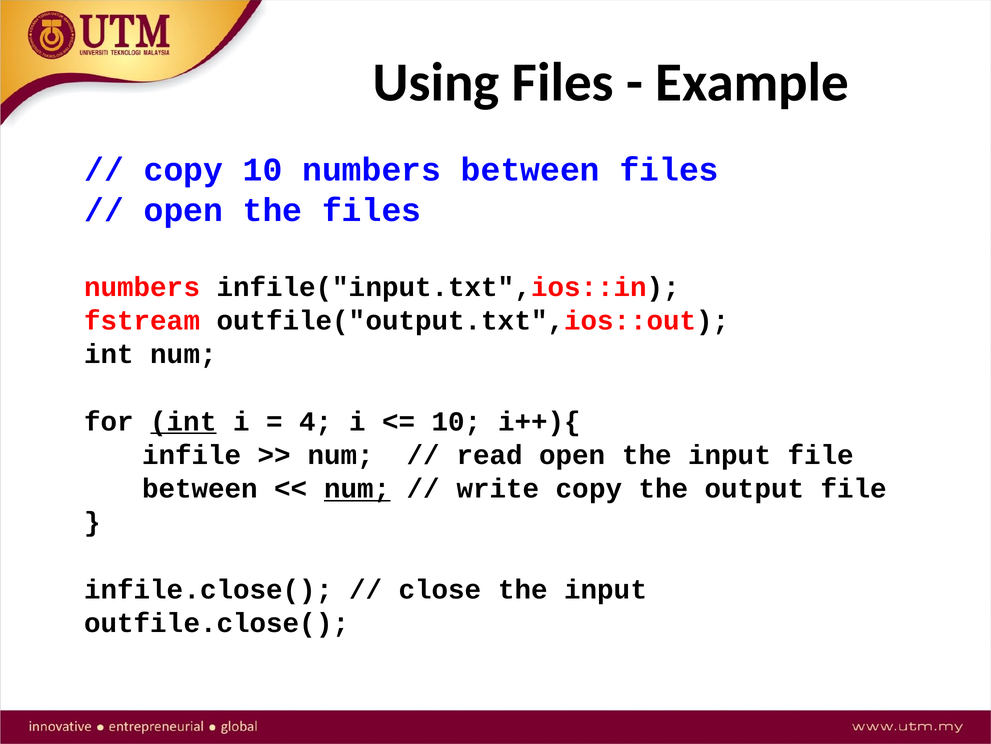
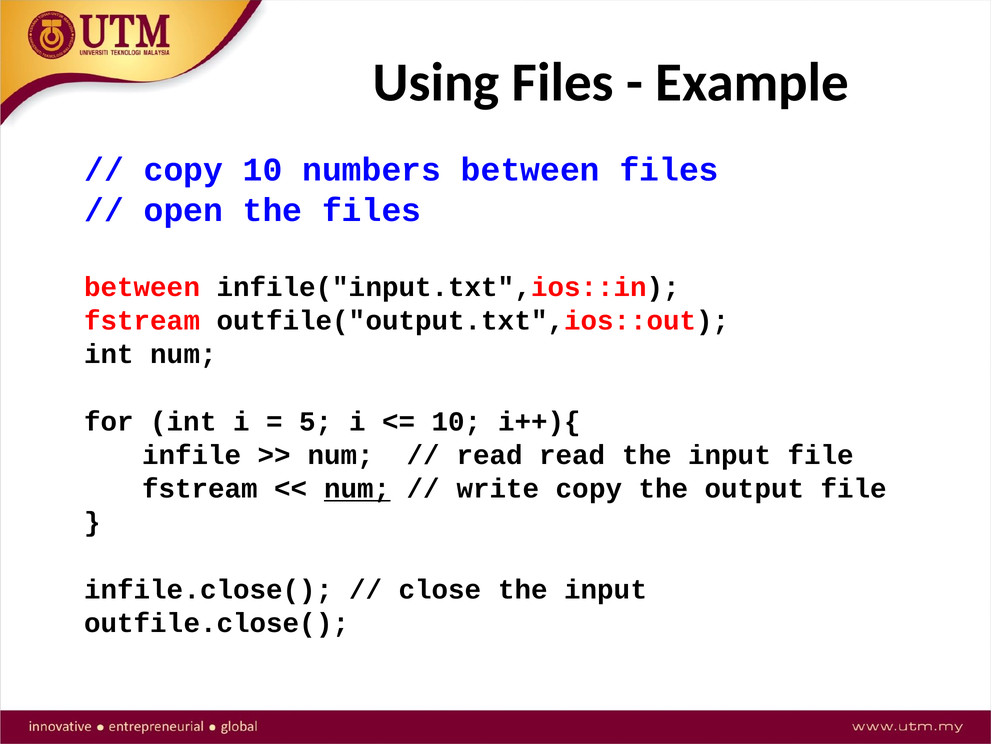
numbers at (142, 287): numbers -> between
int at (183, 421) underline: present -> none
4: 4 -> 5
read open: open -> read
between at (200, 488): between -> fstream
